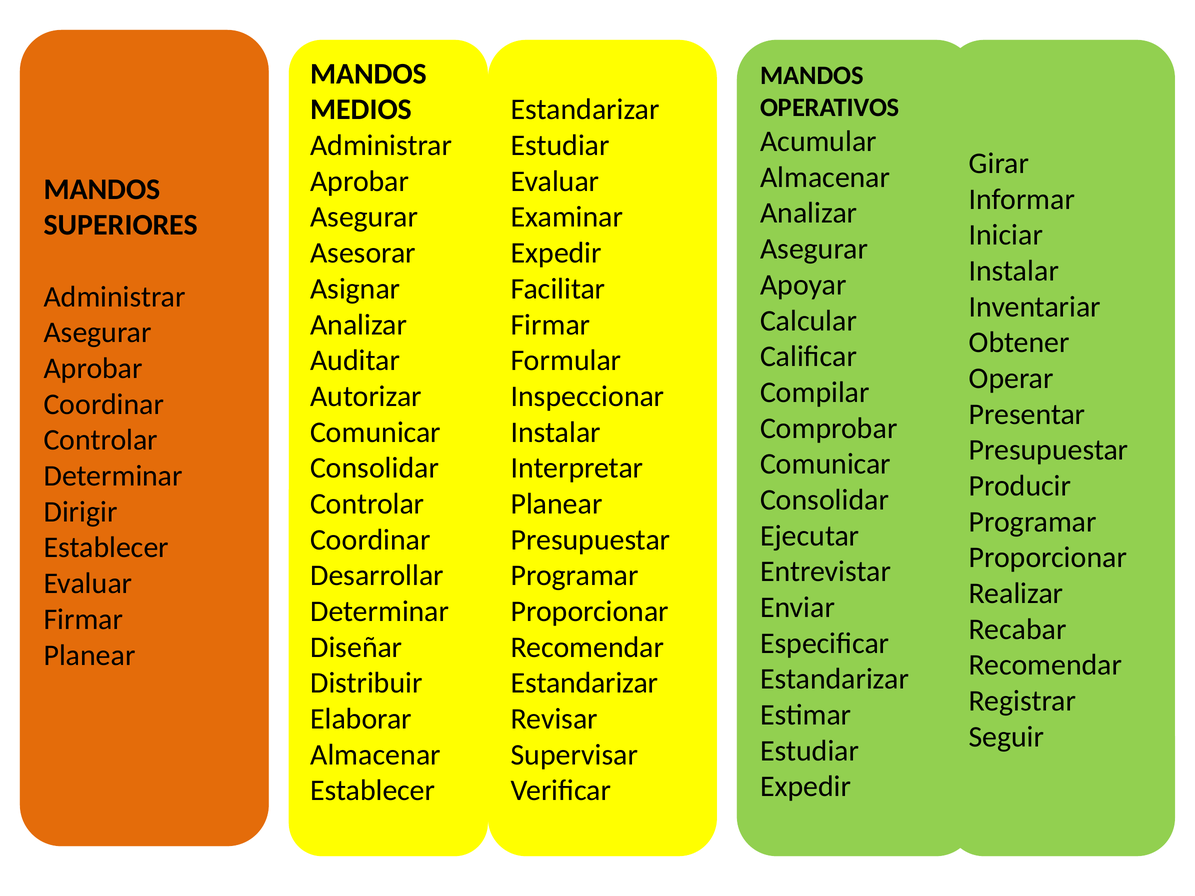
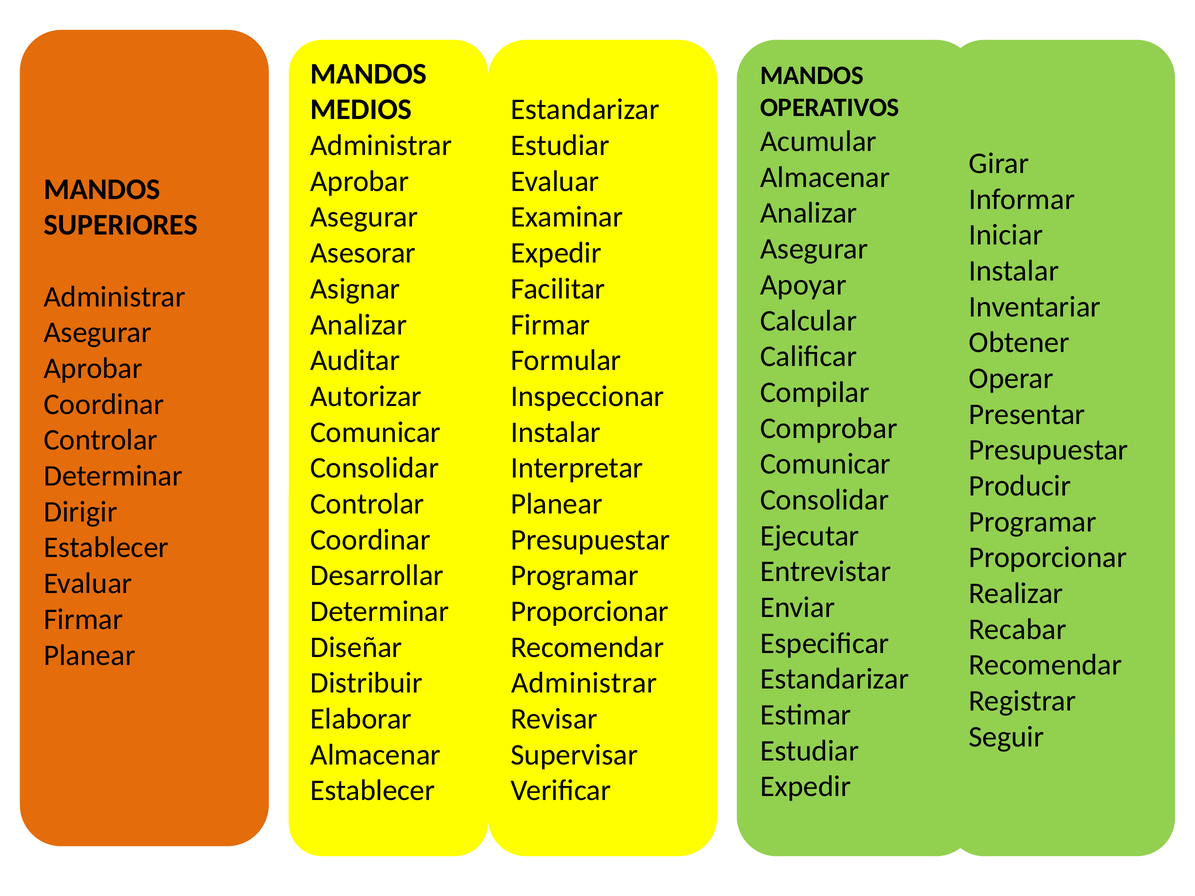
Estandarizar at (585, 683): Estandarizar -> Administrar
